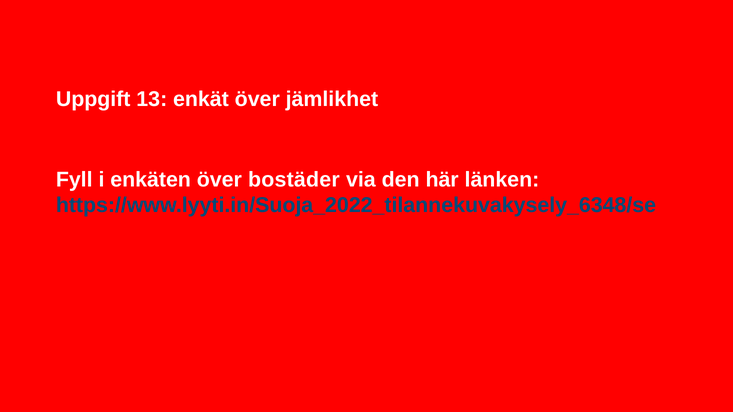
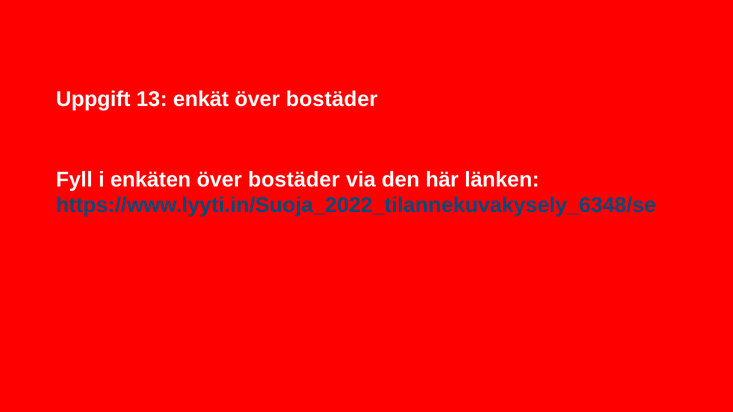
enkät över jämlikhet: jämlikhet -> bostäder
